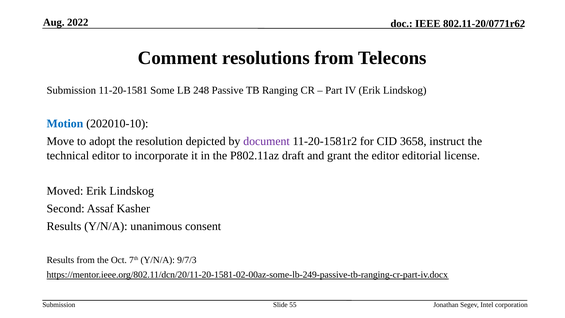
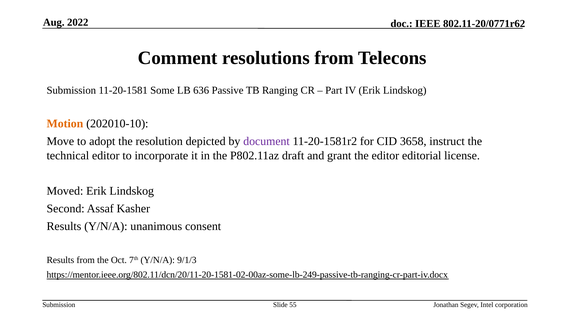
248: 248 -> 636
Motion colour: blue -> orange
9/7/3: 9/7/3 -> 9/1/3
